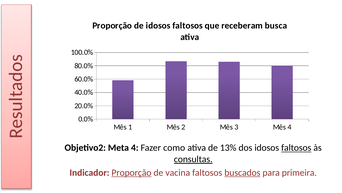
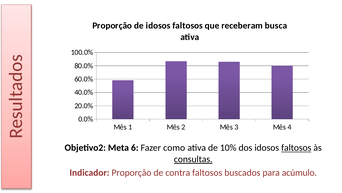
Meta 4: 4 -> 6
13%: 13% -> 10%
Proporção at (131, 172) underline: present -> none
vacina: vacina -> contra
buscados underline: present -> none
primeira: primeira -> acúmulo
